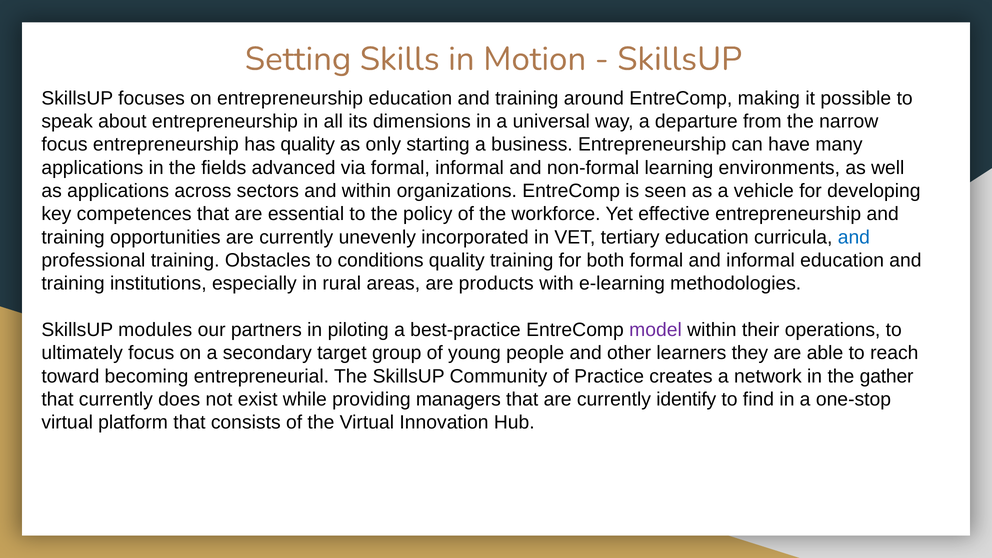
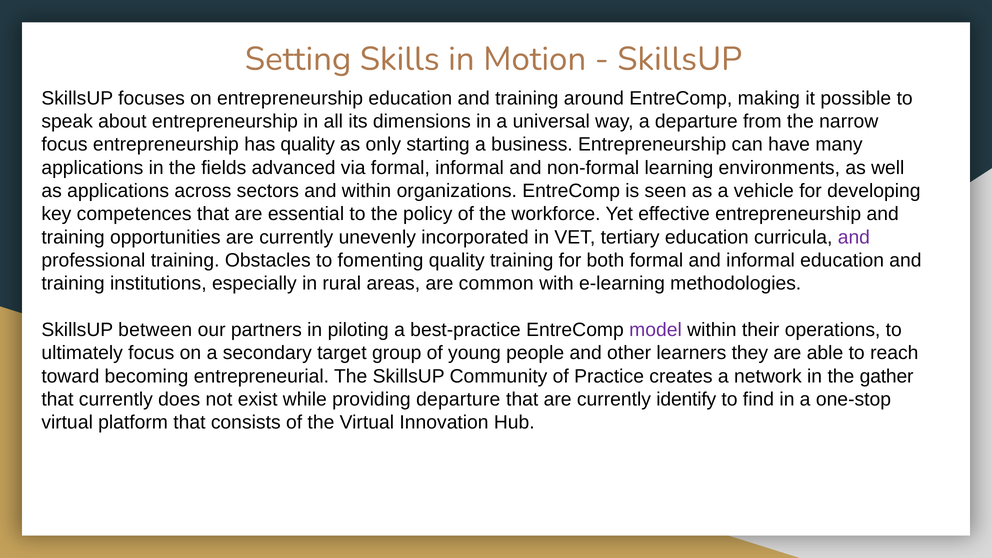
and at (854, 237) colour: blue -> purple
conditions: conditions -> fomenting
products: products -> common
modules: modules -> between
providing managers: managers -> departure
